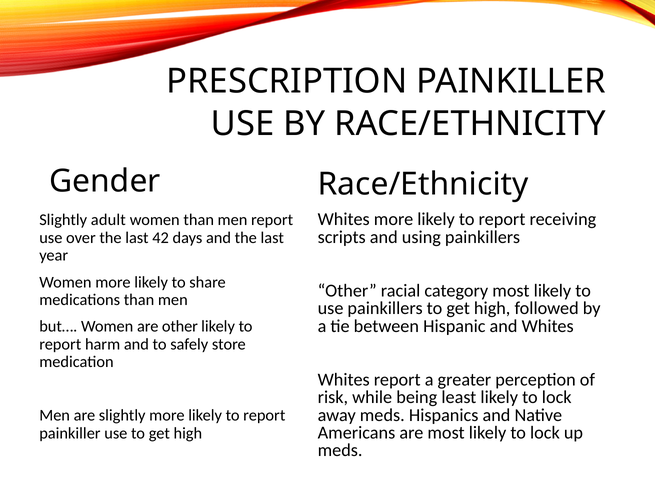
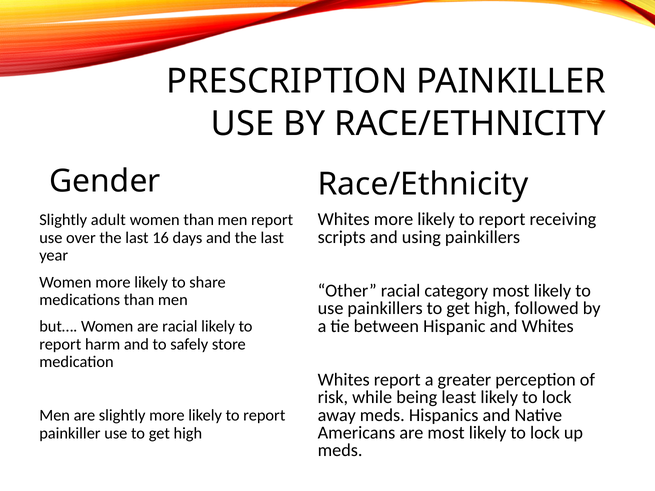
42: 42 -> 16
are other: other -> racial
